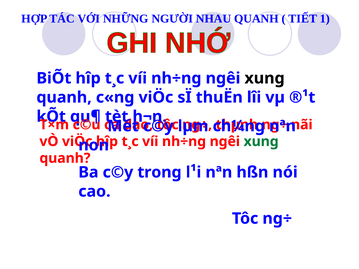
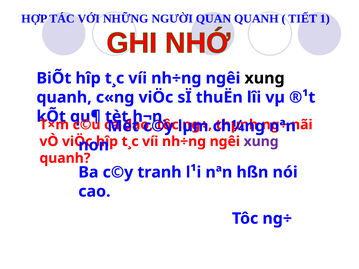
NHAU: NHAU -> QUAN
xung at (261, 142) colour: green -> purple
trong: trong -> tranh
